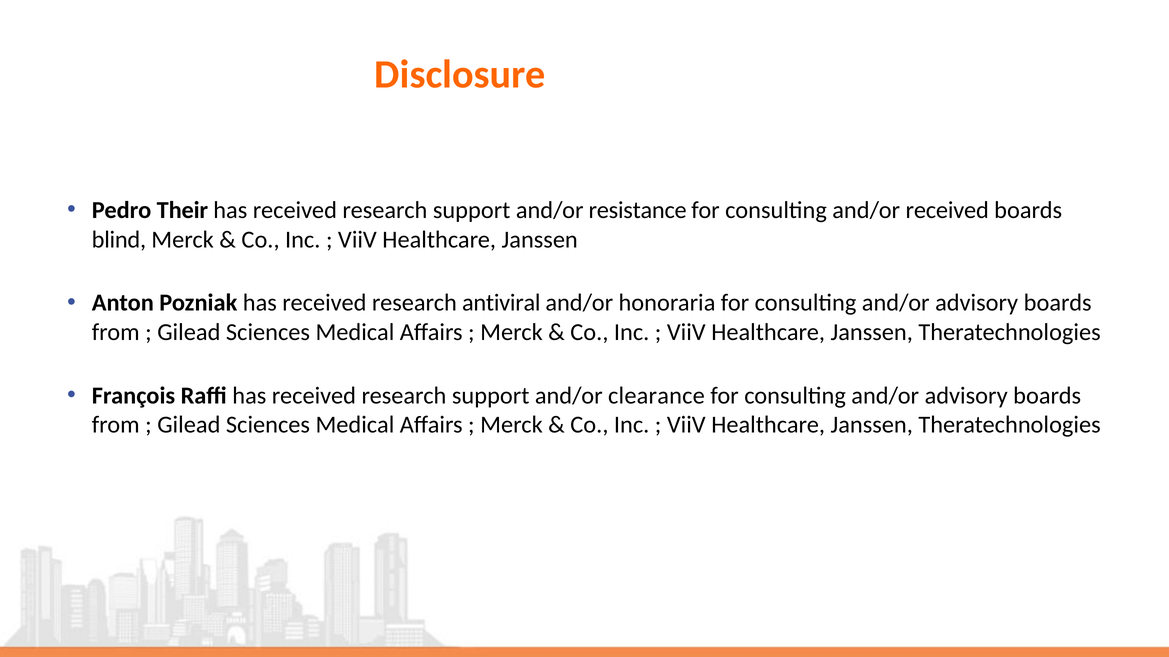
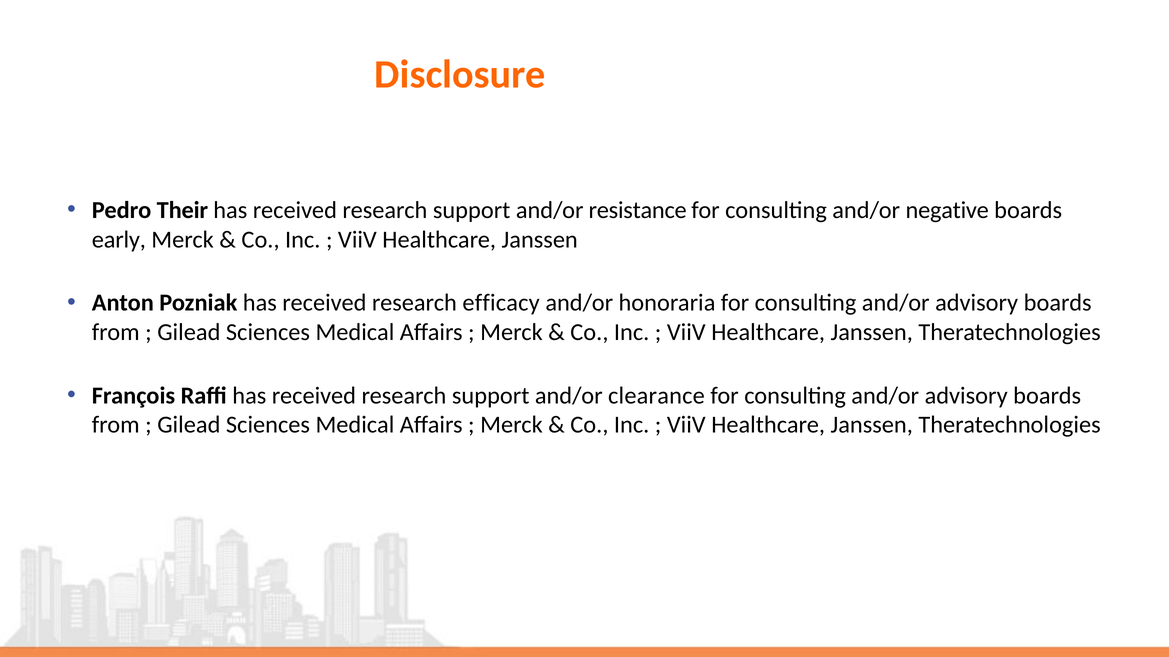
and/or received: received -> negative
blind: blind -> early
antiviral: antiviral -> efficacy
